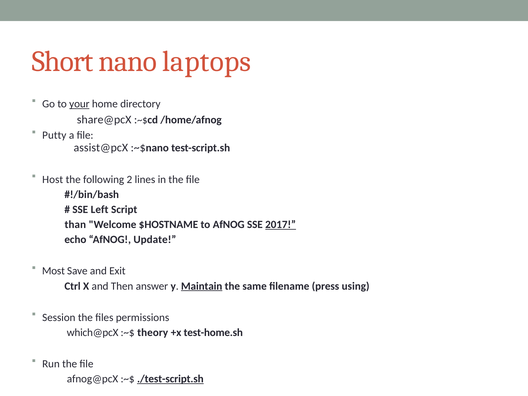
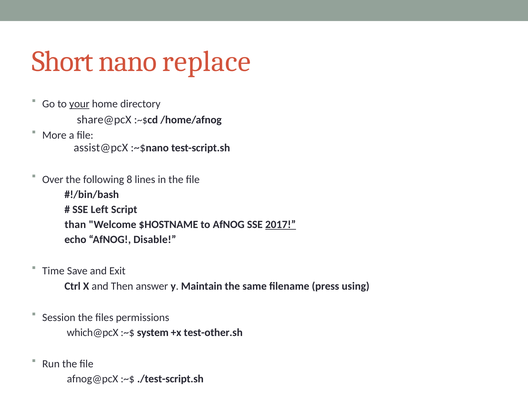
laptops: laptops -> replace
Putty: Putty -> More
Host: Host -> Over
2: 2 -> 8
Update: Update -> Disable
Most: Most -> Time
Maintain underline: present -> none
theory: theory -> system
test-home.sh: test-home.sh -> test-other.sh
./test-script.sh underline: present -> none
